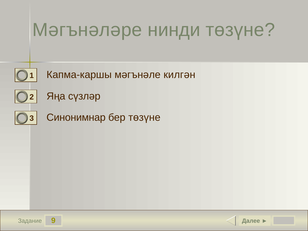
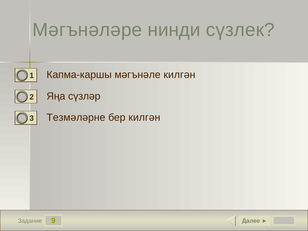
нинди төзүне: төзүне -> сүзлек
Синонимнар: Синонимнар -> Тезмәләрне
бер төзүне: төзүне -> килгән
